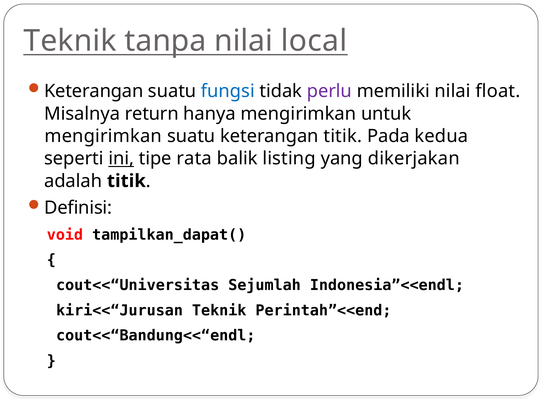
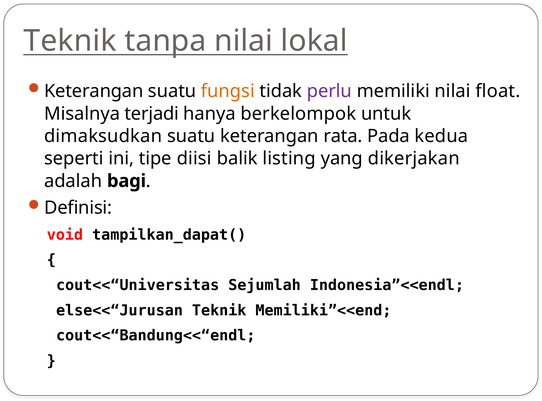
local: local -> lokal
fungsi colour: blue -> orange
return: return -> terjadi
hanya mengirimkan: mengirimkan -> berkelompok
mengirimkan at (103, 136): mengirimkan -> dimaksudkan
keterangan titik: titik -> rata
ini underline: present -> none
rata: rata -> diisi
adalah titik: titik -> bagi
kiri<<“Jurusan: kiri<<“Jurusan -> else<<“Jurusan
Perintah”<<end: Perintah”<<end -> Memiliki”<<end
